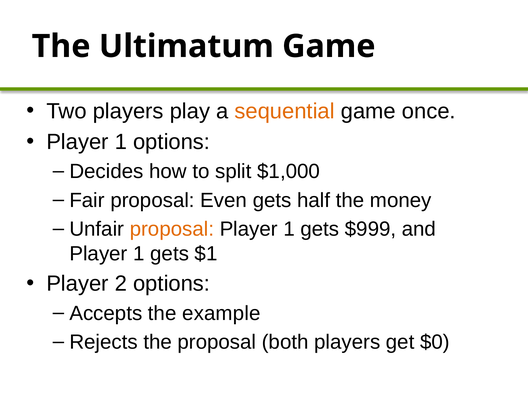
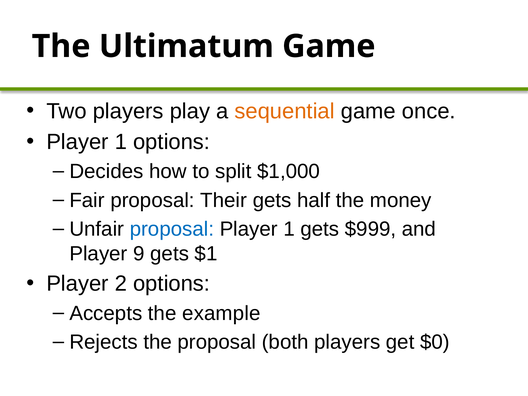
Even: Even -> Their
proposal at (172, 229) colour: orange -> blue
1 at (139, 254): 1 -> 9
